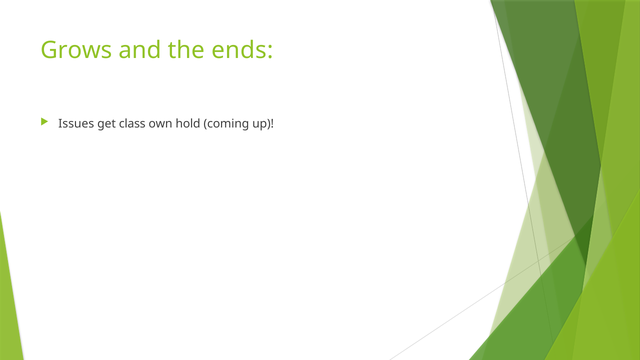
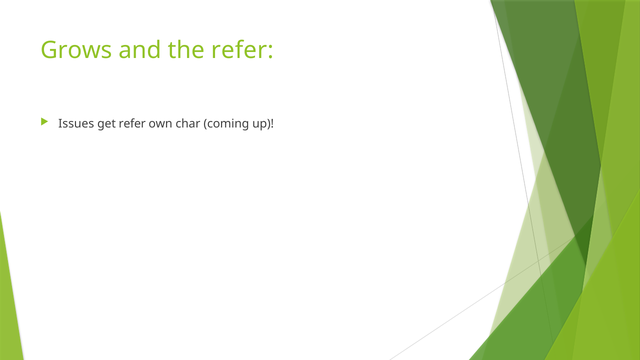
the ends: ends -> refer
get class: class -> refer
hold: hold -> char
